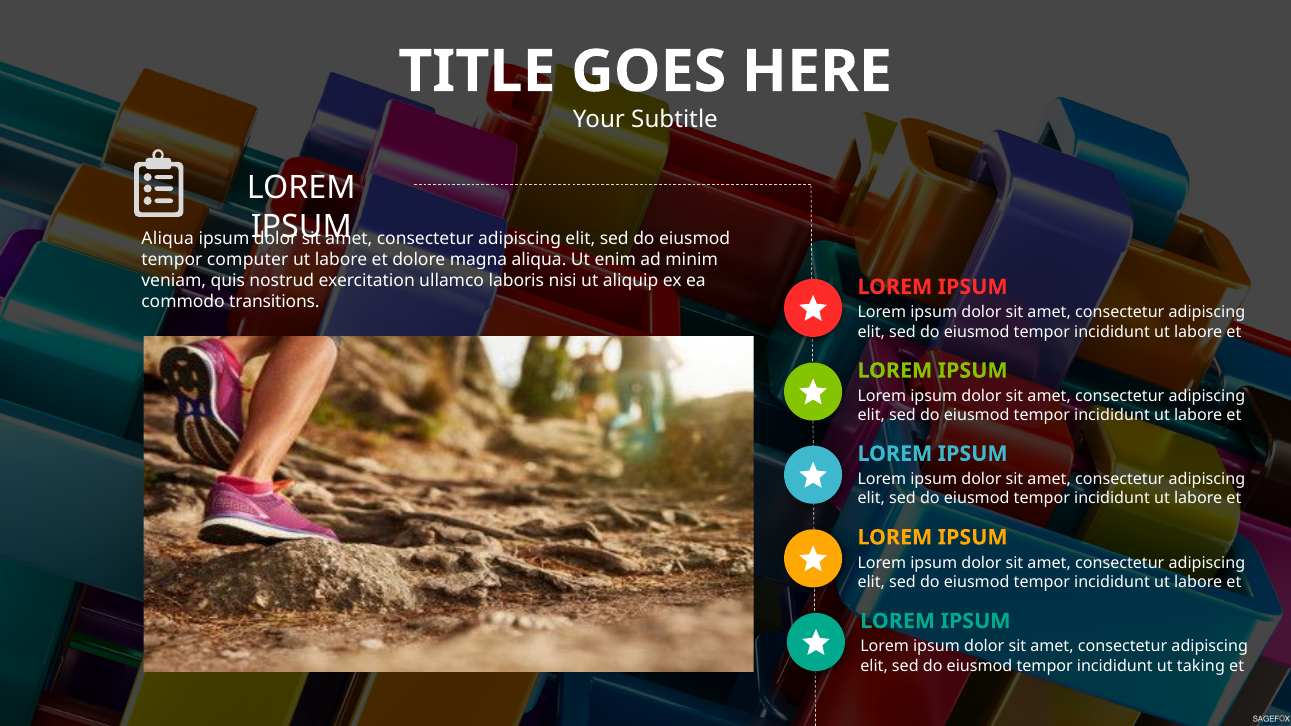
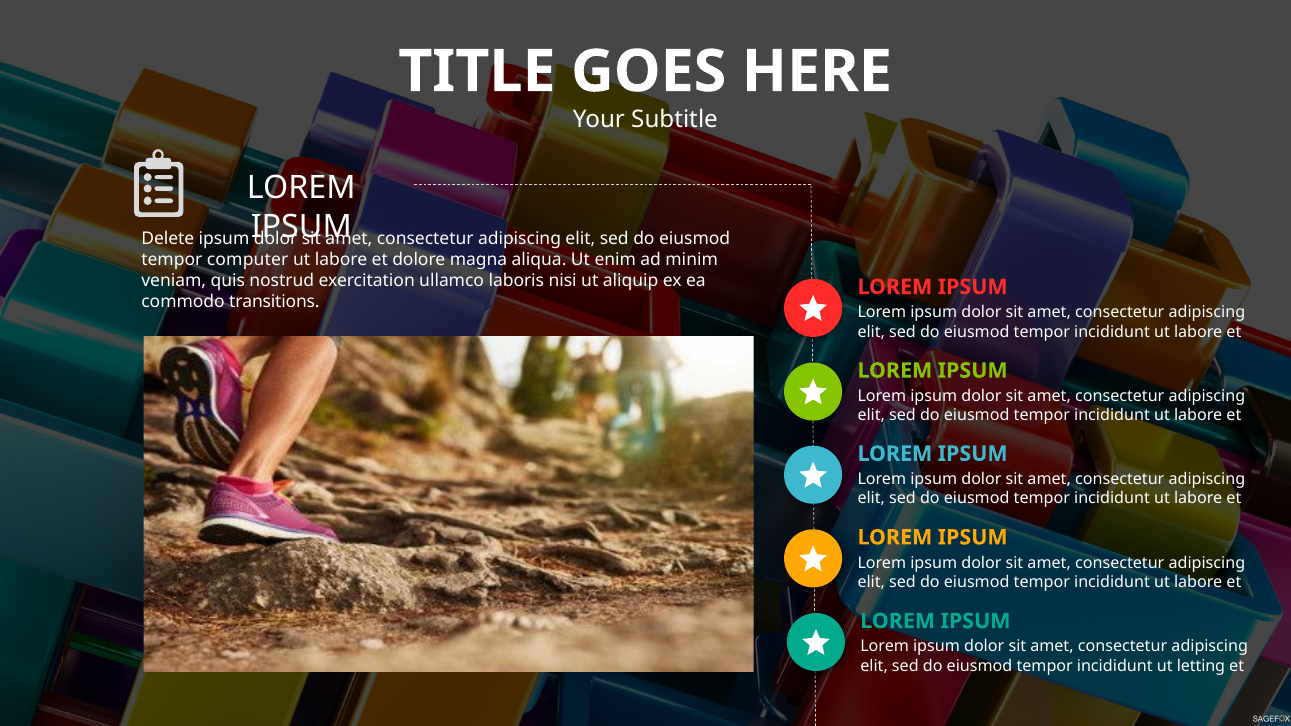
Aliqua at (168, 239): Aliqua -> Delete
taking: taking -> letting
